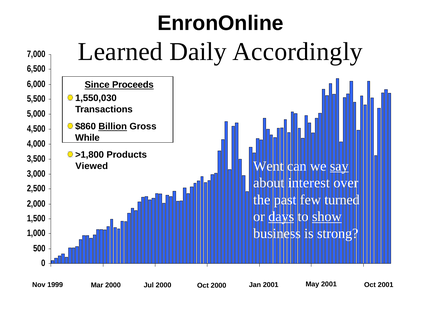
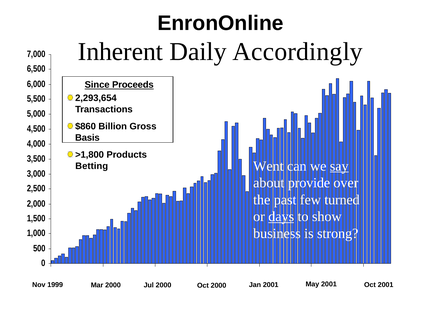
Learned: Learned -> Inherent
1,550,030: 1,550,030 -> 2,293,654
Billion underline: present -> none
While: While -> Basis
Viewed: Viewed -> Betting
interest: interest -> provide
show underline: present -> none
